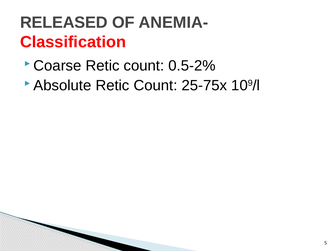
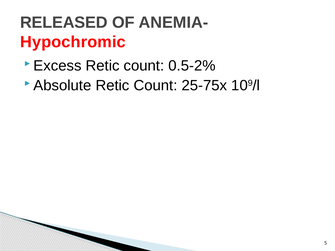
Classification: Classification -> Hypochromic
Coarse: Coarse -> Excess
